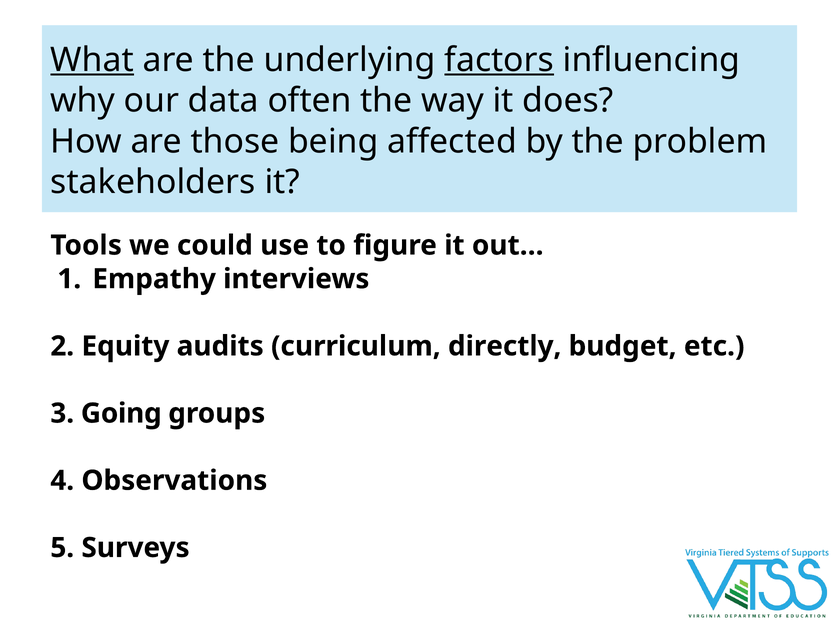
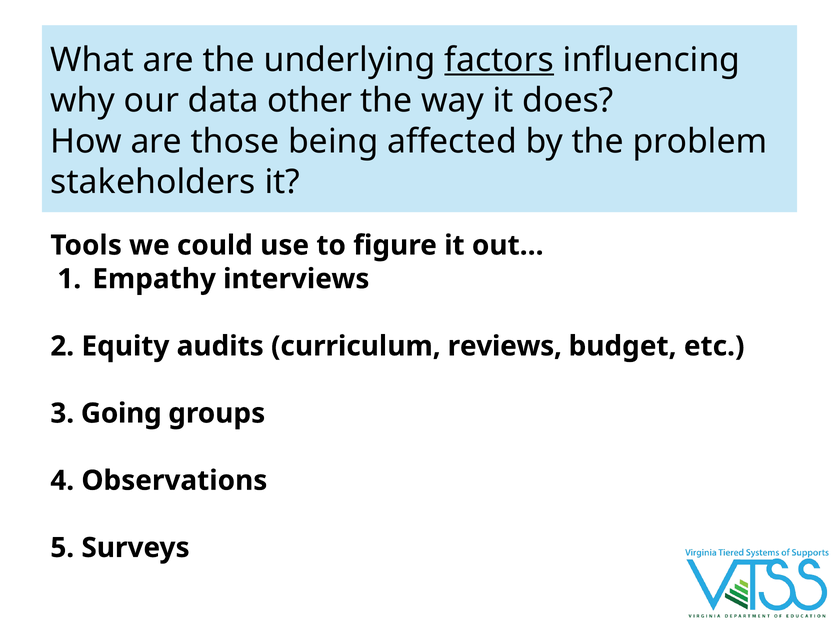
What underline: present -> none
often: often -> other
directly: directly -> reviews
